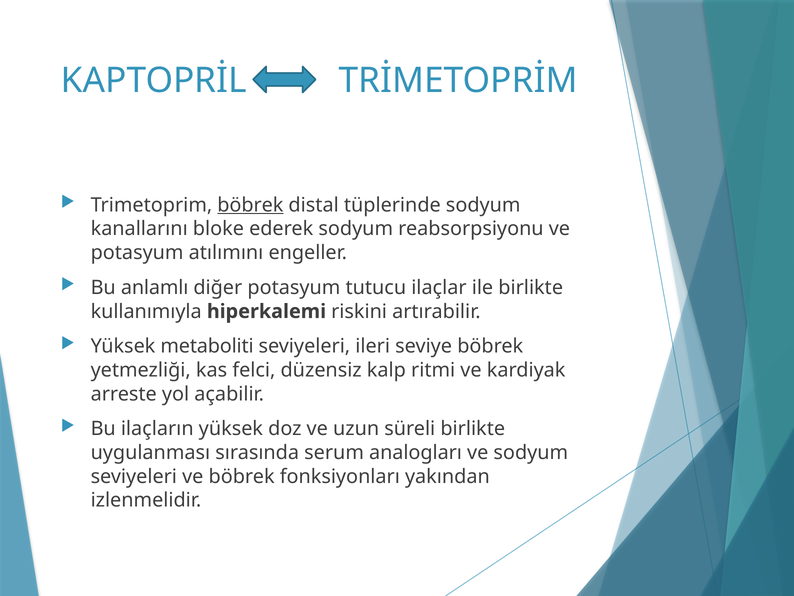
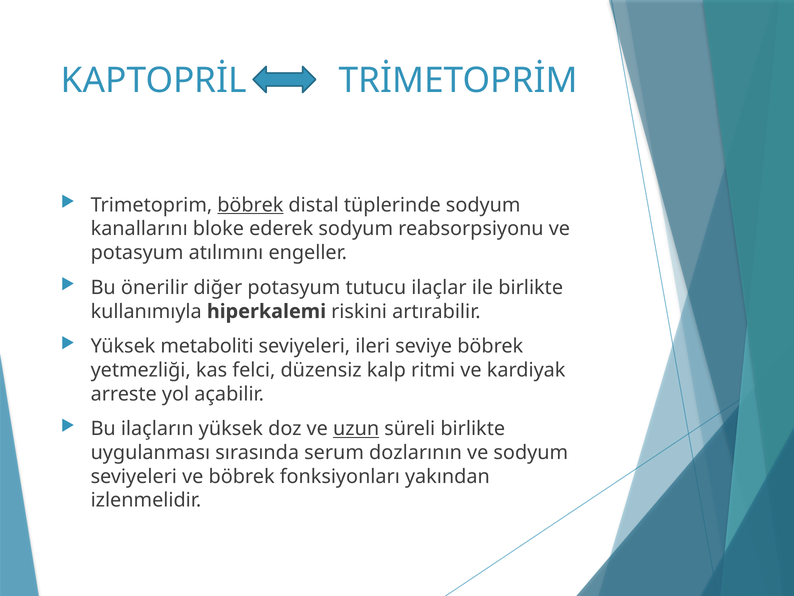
anlamlı: anlamlı -> önerilir
uzun underline: none -> present
analogları: analogları -> dozlarının
